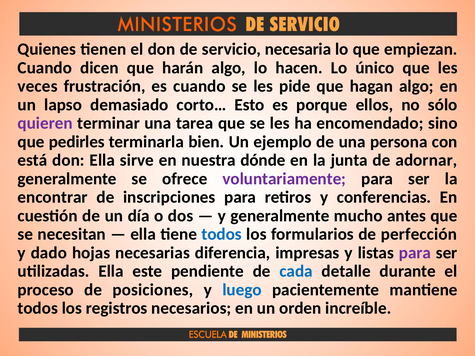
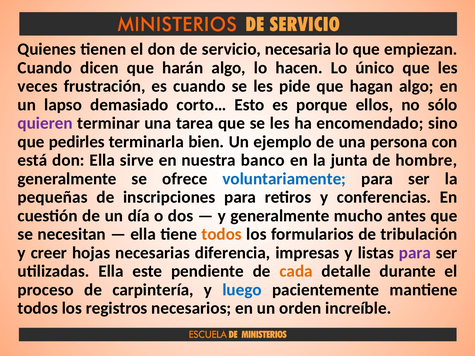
dónde: dónde -> banco
adornar: adornar -> hombre
voluntariamente colour: purple -> blue
encontrar: encontrar -> pequeñas
todos at (222, 234) colour: blue -> orange
perfección: perfección -> tribulación
dado: dado -> creer
cada colour: blue -> orange
posiciones: posiciones -> carpintería
